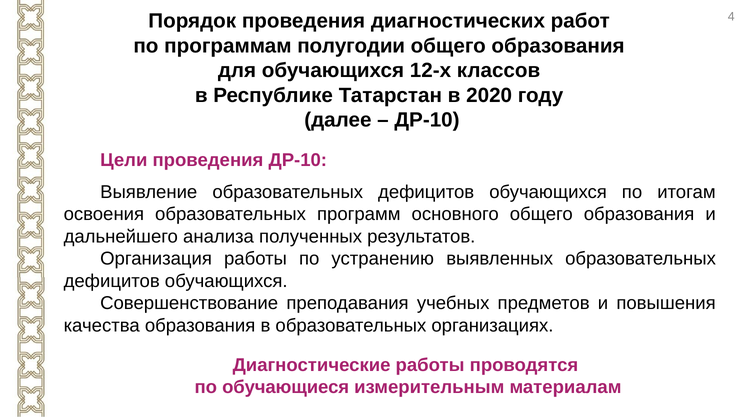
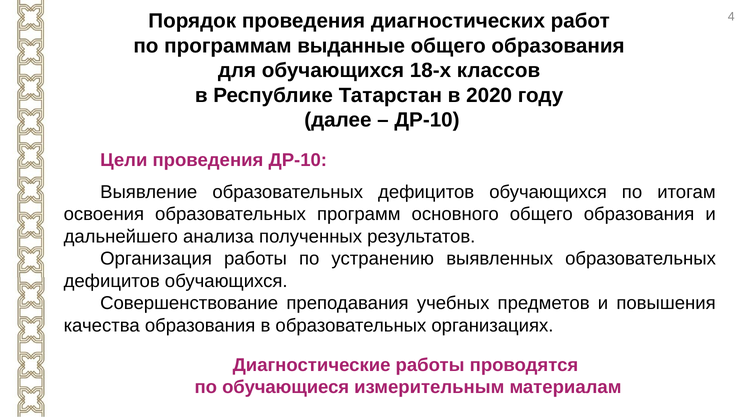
полугодии: полугодии -> выданные
12-х: 12-х -> 18-х
